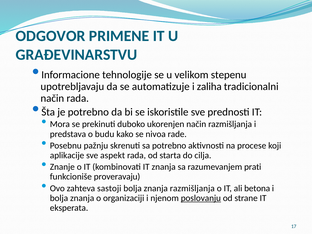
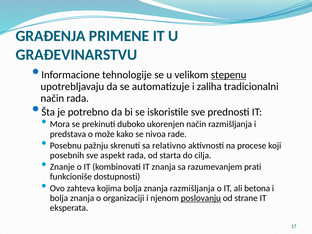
ODGOVOR: ODGOVOR -> GRAĐENJA
stepenu underline: none -> present
budu: budu -> može
sa potrebno: potrebno -> relativno
aplikacije: aplikacije -> posebnih
proveravaju: proveravaju -> dostupnosti
sastoji: sastoji -> kojima
